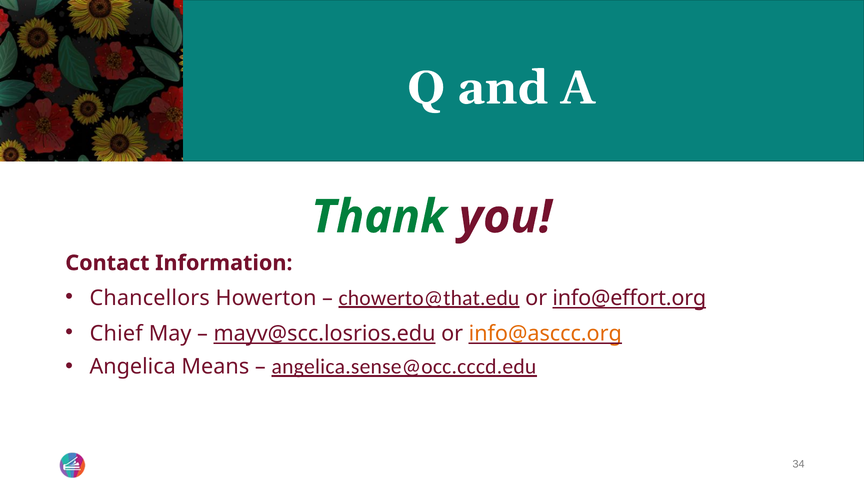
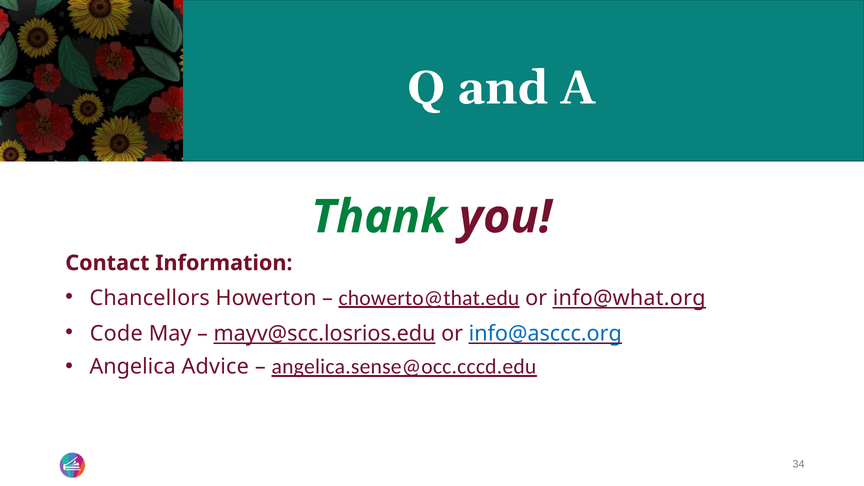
info@effort.org: info@effort.org -> info@what.org
Chief: Chief -> Code
info@asccc.org colour: orange -> blue
Means: Means -> Advice
